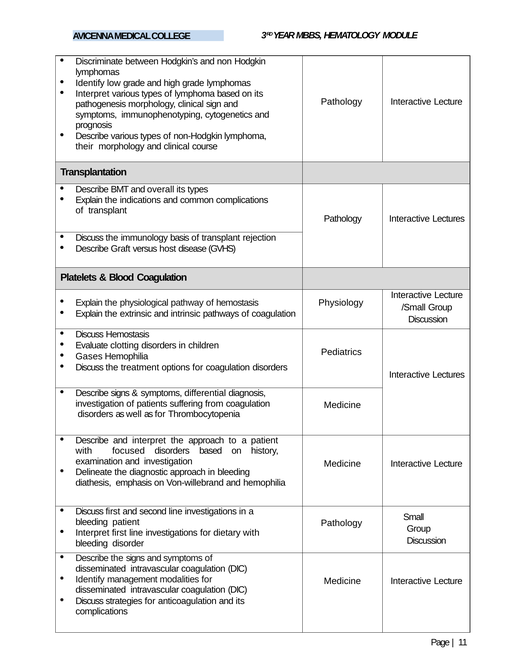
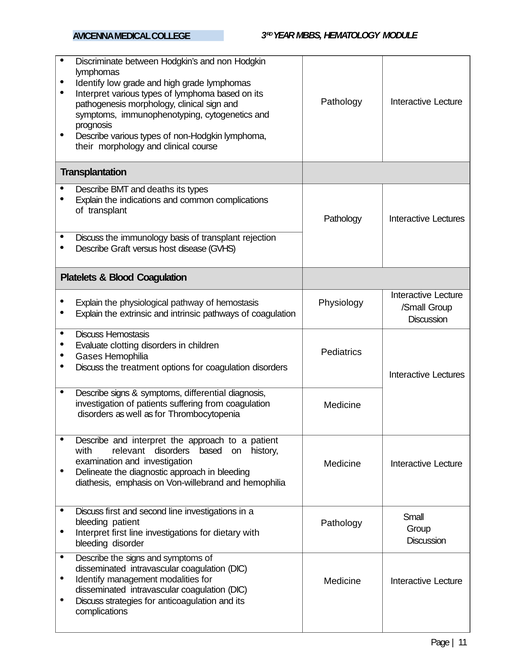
overall: overall -> deaths
focused: focused -> relevant
